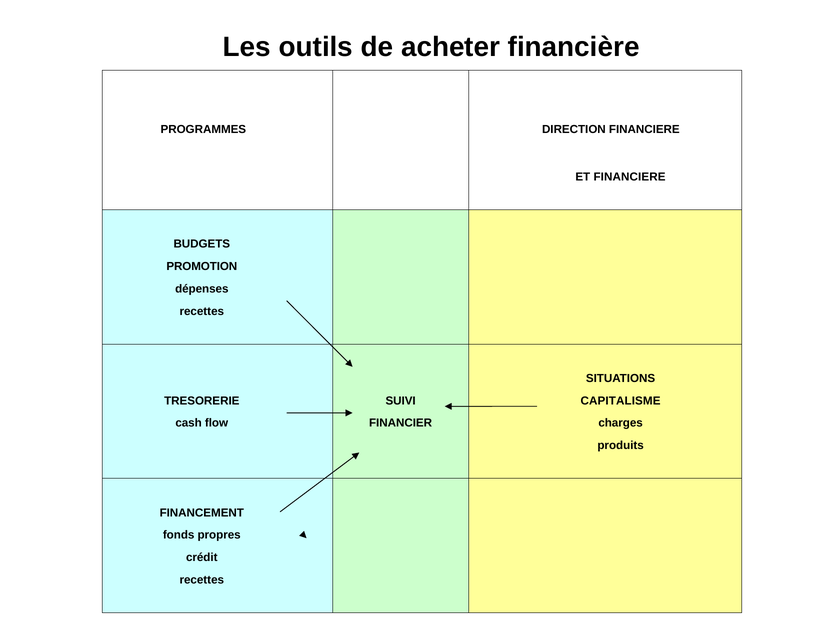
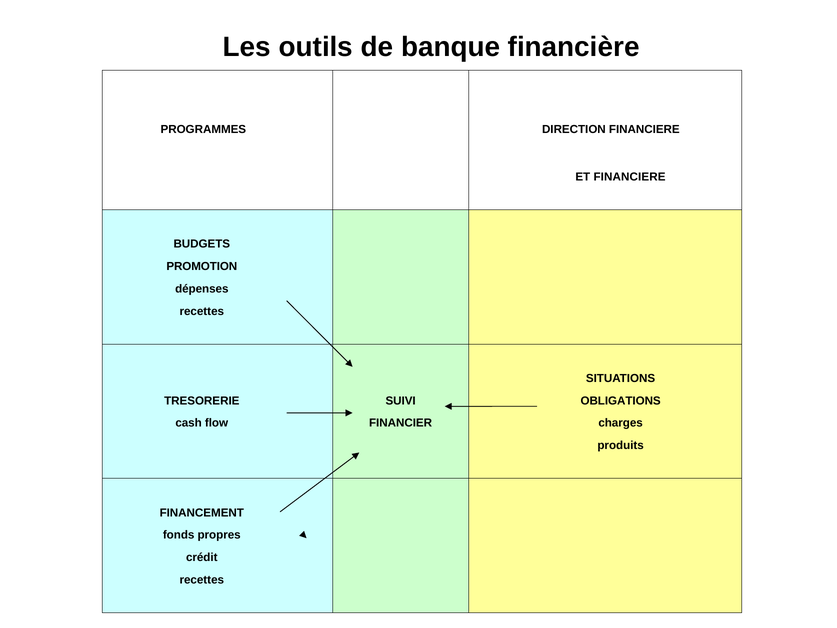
acheter: acheter -> banque
CAPITALISME: CAPITALISME -> OBLIGATIONS
